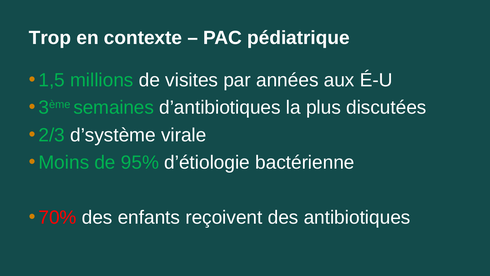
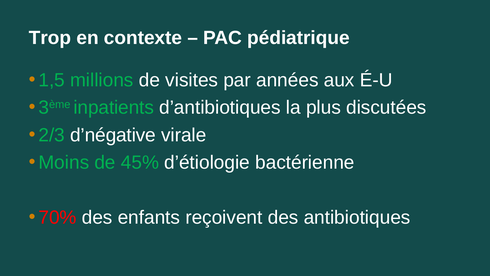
semaines: semaines -> inpatients
d’système: d’système -> d’négative
95%: 95% -> 45%
